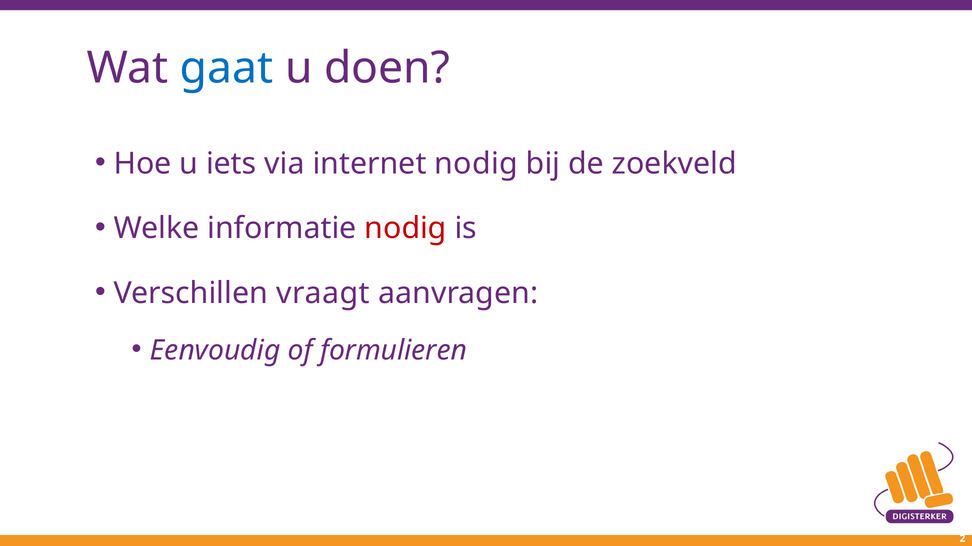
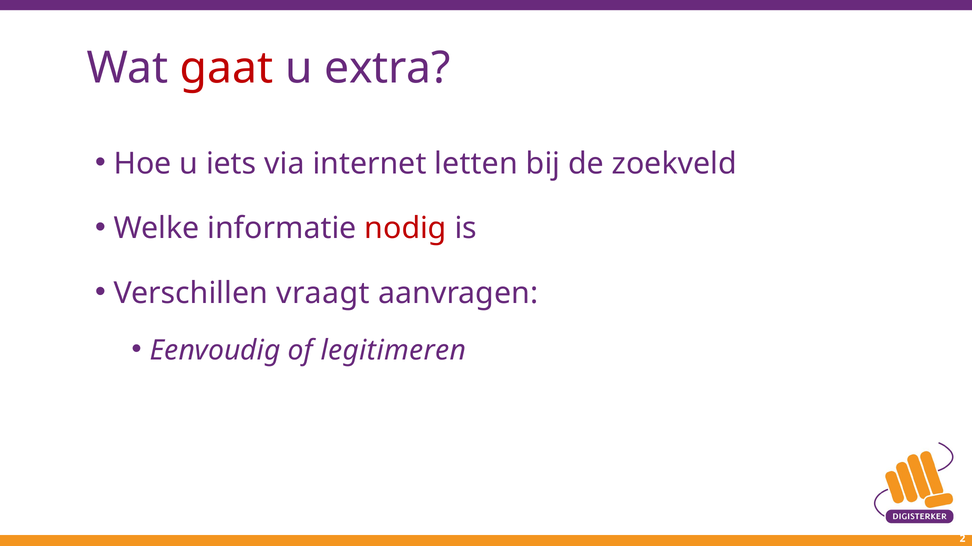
gaat colour: blue -> red
doen: doen -> extra
internet nodig: nodig -> letten
formulieren: formulieren -> legitimeren
